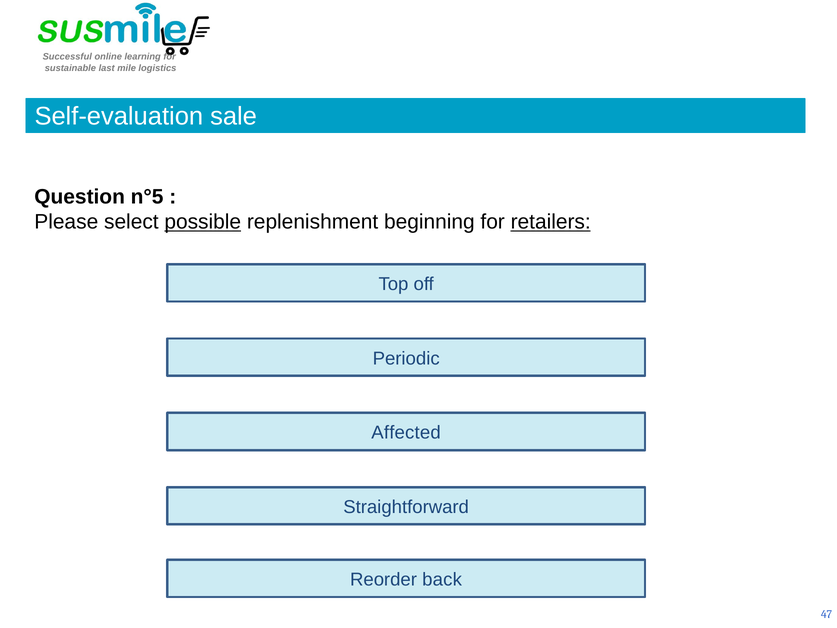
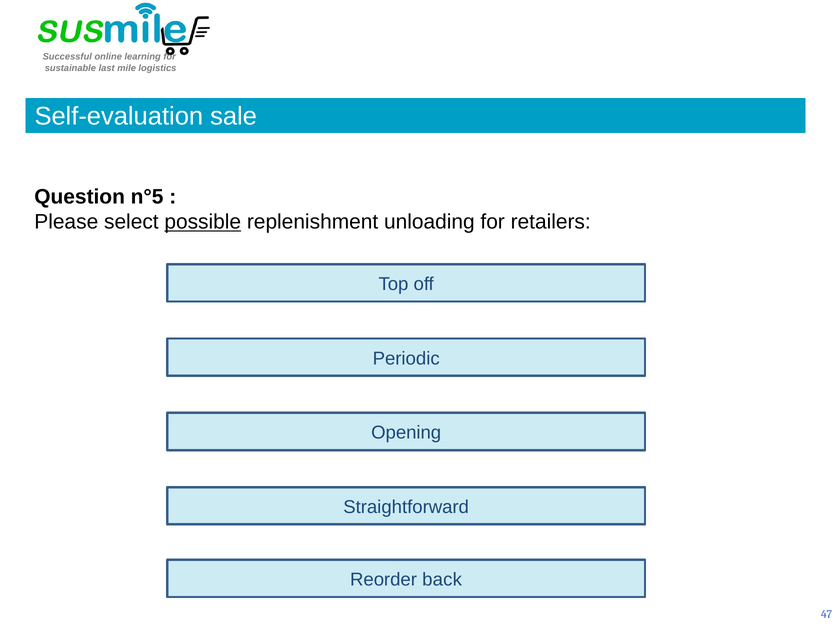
beginning: beginning -> unloading
retailers underline: present -> none
Affected: Affected -> Opening
